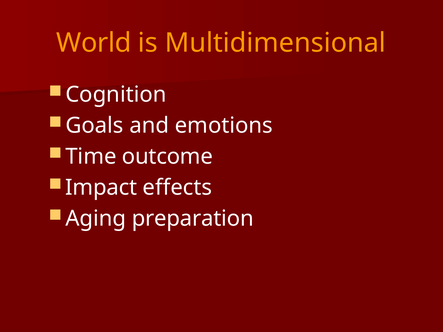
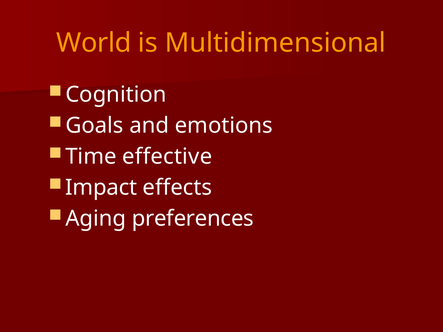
outcome: outcome -> effective
preparation: preparation -> preferences
